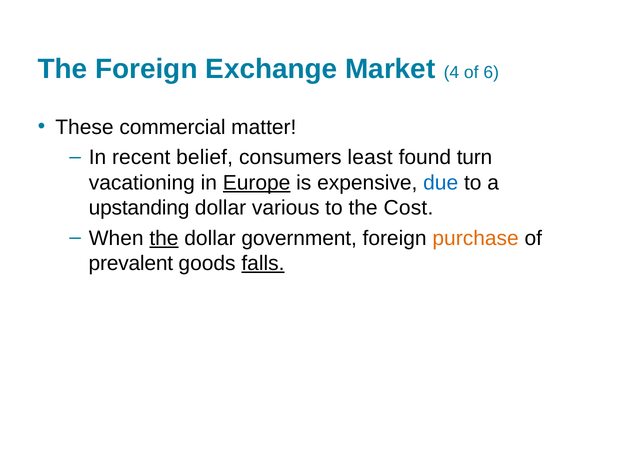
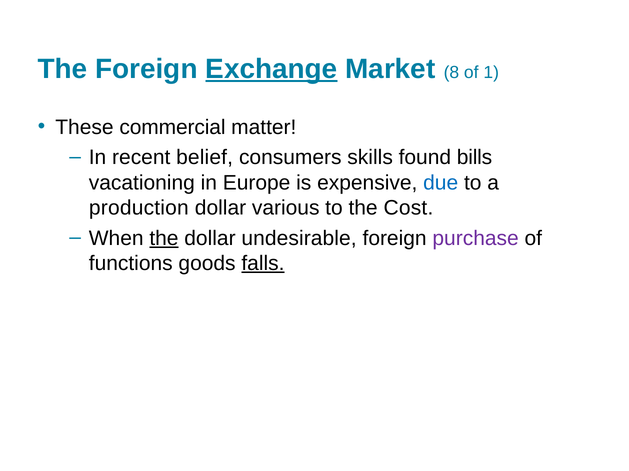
Exchange underline: none -> present
4: 4 -> 8
6: 6 -> 1
least: least -> skills
turn: turn -> bills
Europe underline: present -> none
upstanding: upstanding -> production
government: government -> undesirable
purchase colour: orange -> purple
prevalent: prevalent -> functions
